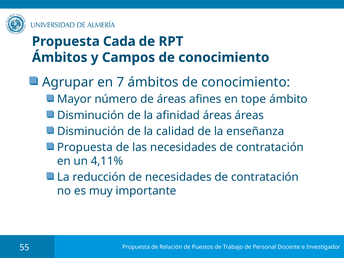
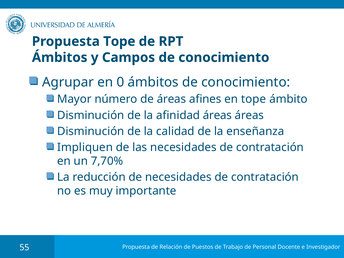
Propuesta Cada: Cada -> Tope
7: 7 -> 0
Propuesta at (85, 147): Propuesta -> Impliquen
4,11%: 4,11% -> 7,70%
